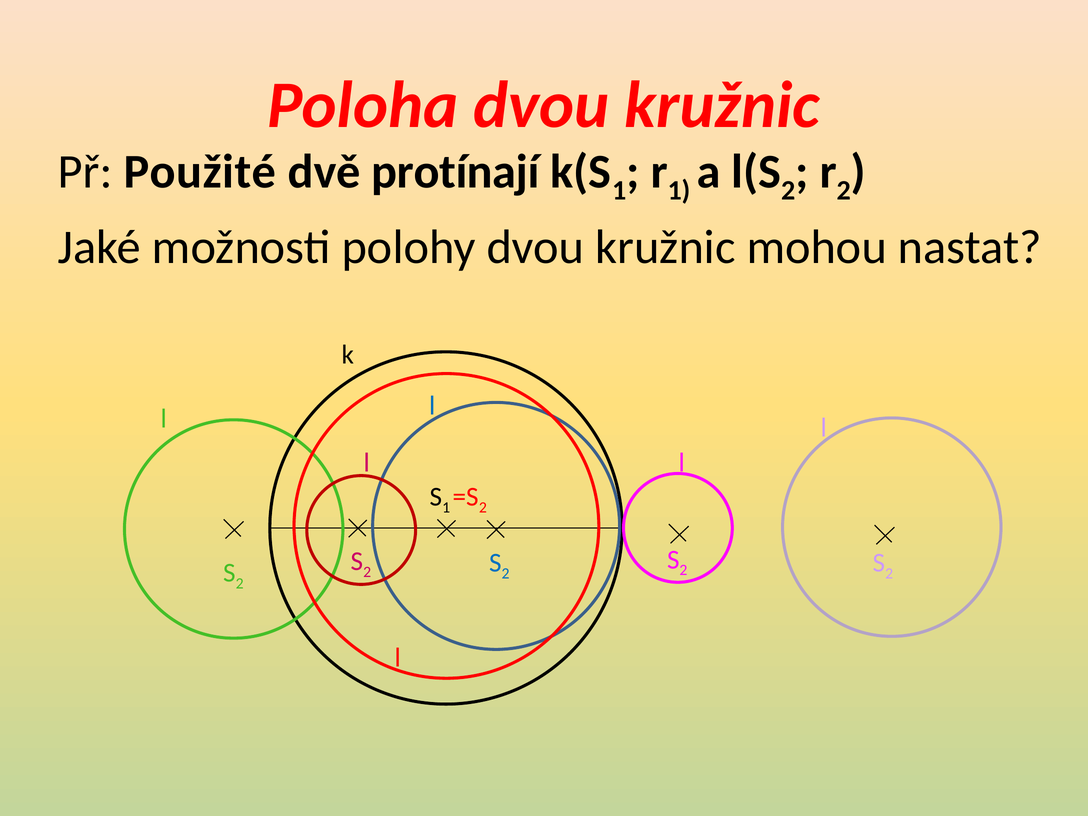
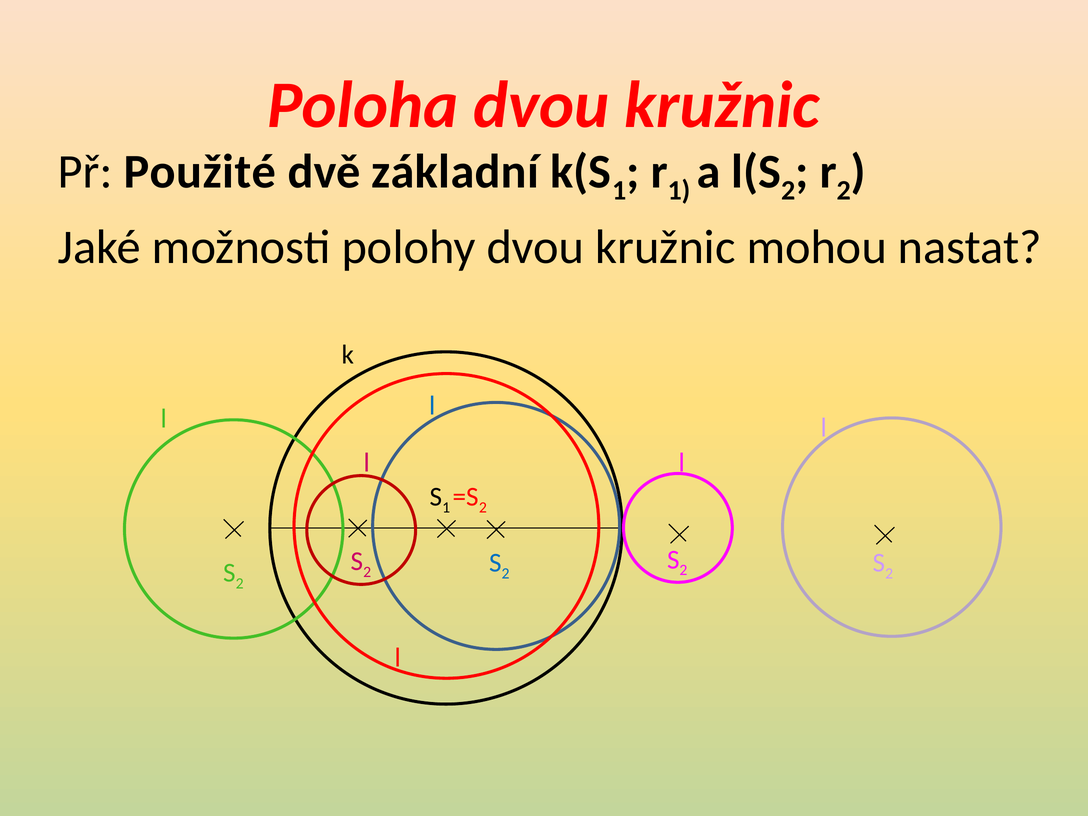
protínají: protínají -> základní
